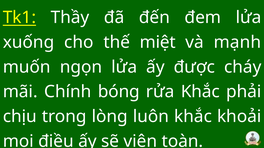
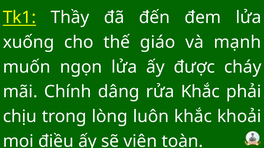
miệt: miệt -> giáo
bóng: bóng -> dâng
